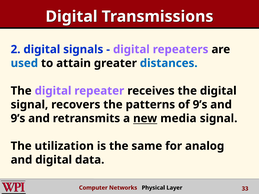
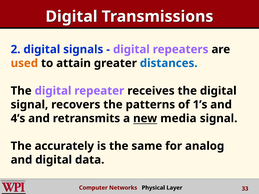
used colour: blue -> orange
of 9’s: 9’s -> 1’s
9’s at (18, 119): 9’s -> 4’s
utilization: utilization -> accurately
